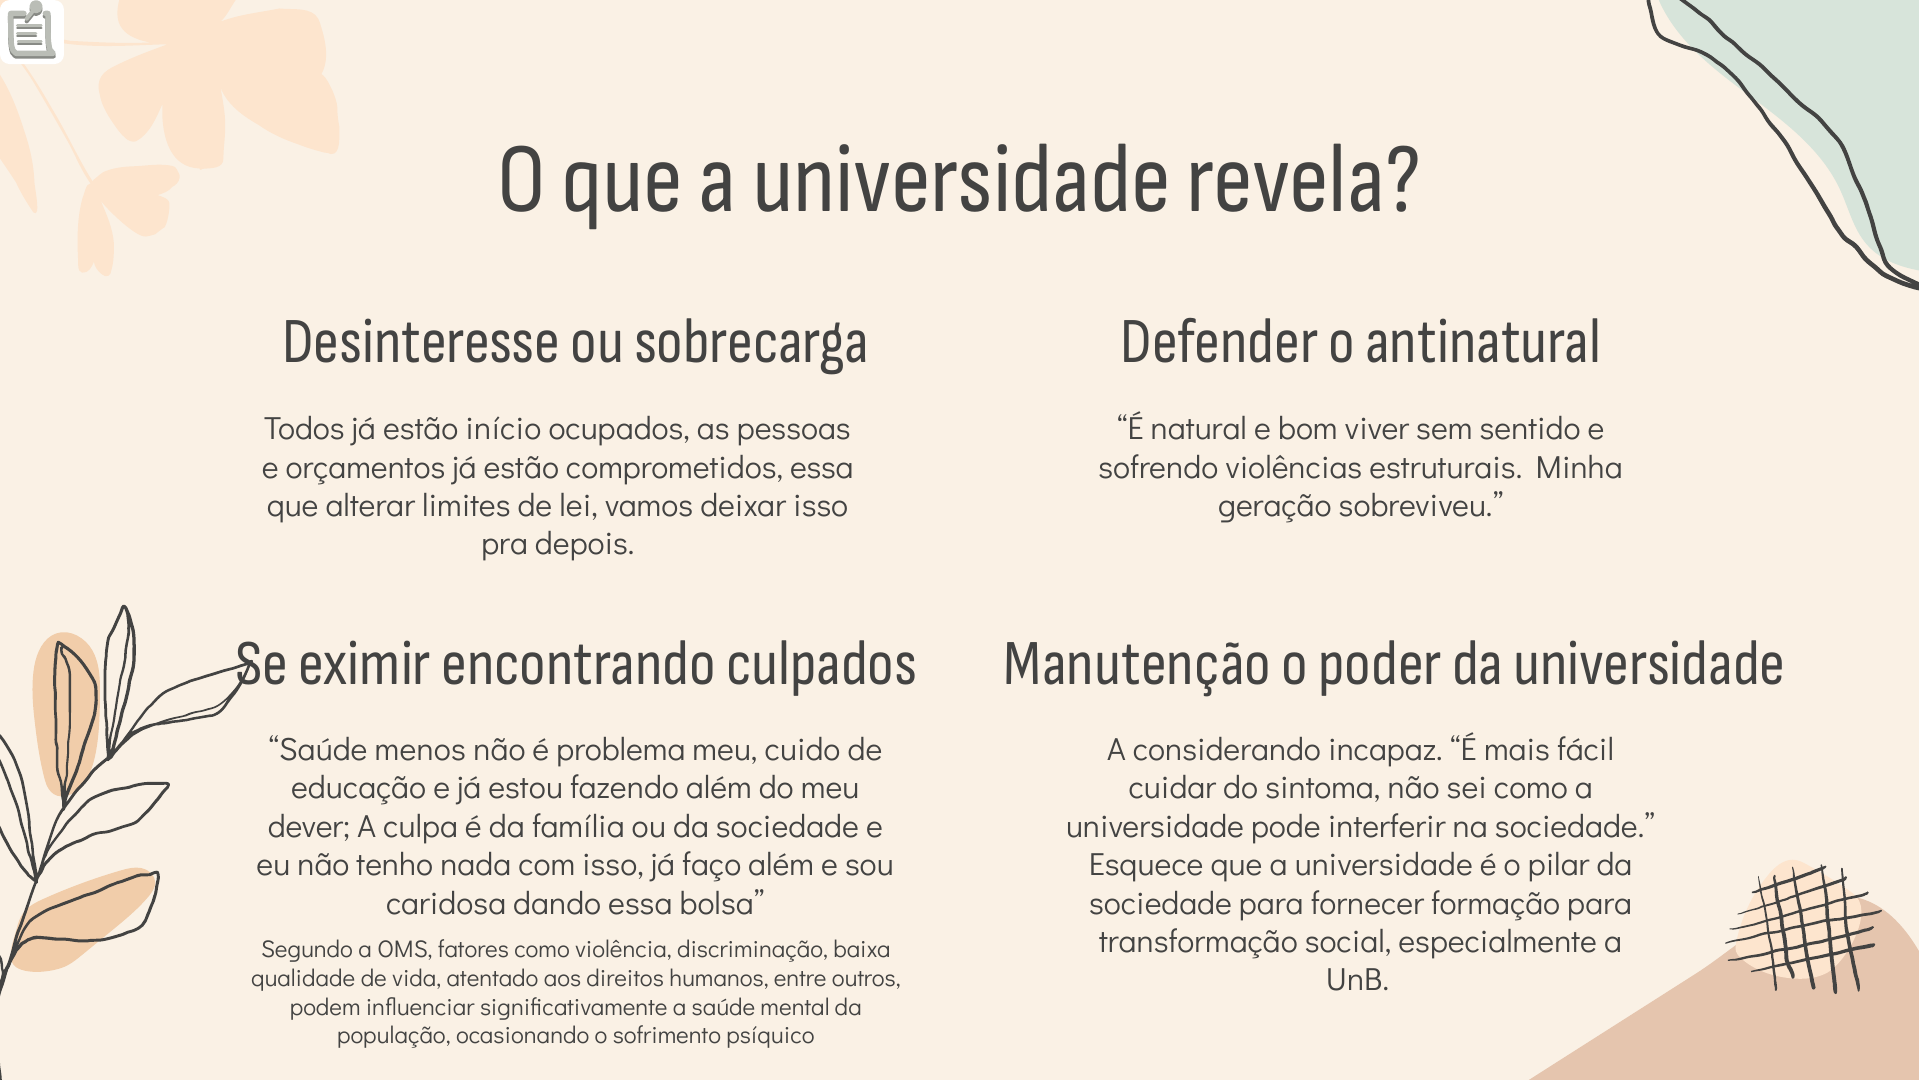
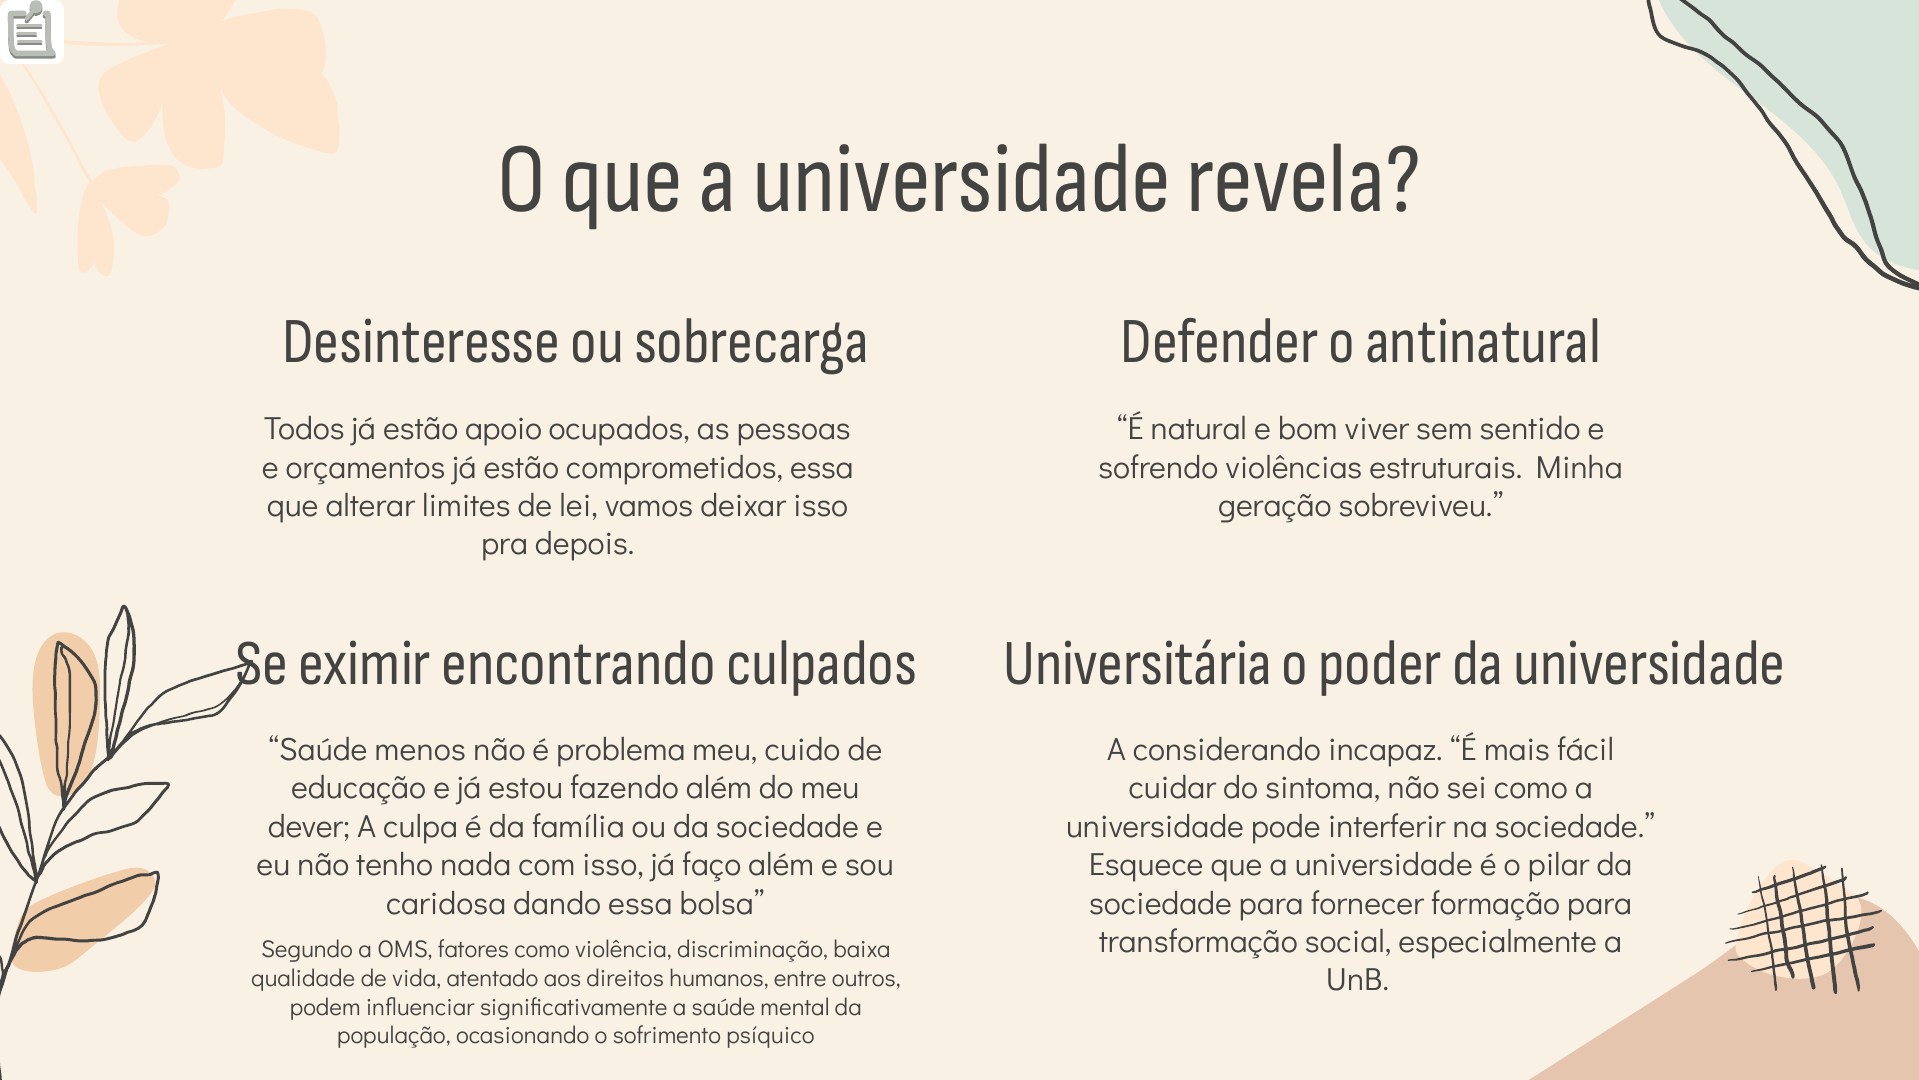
início: início -> apoio
Manutenção: Manutenção -> Universitária
